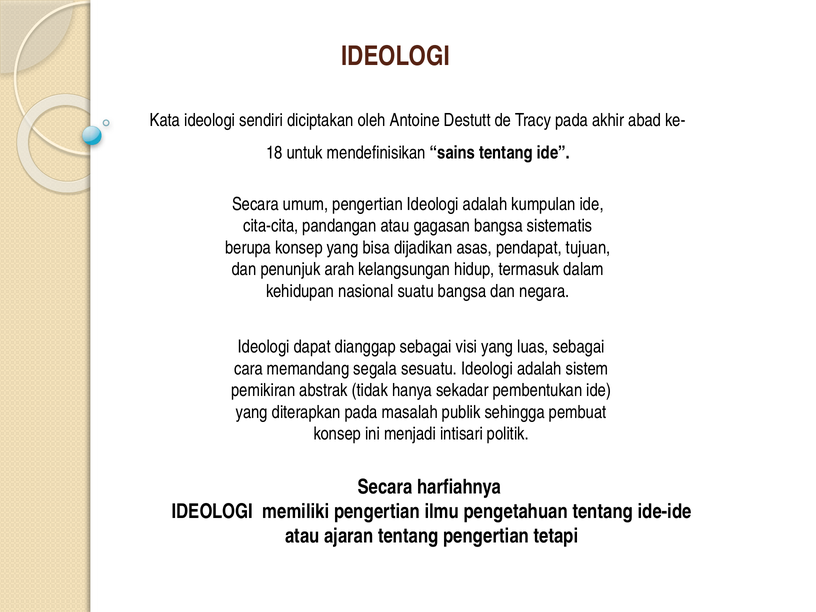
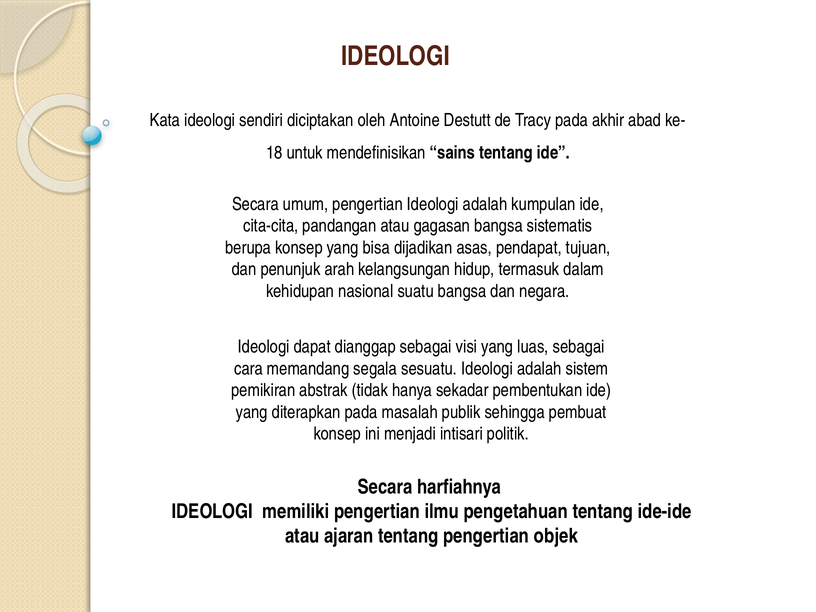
tetapi: tetapi -> objek
